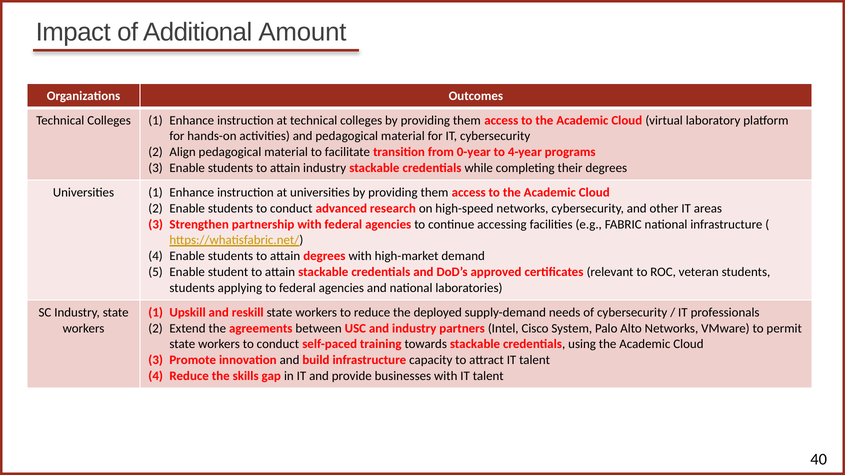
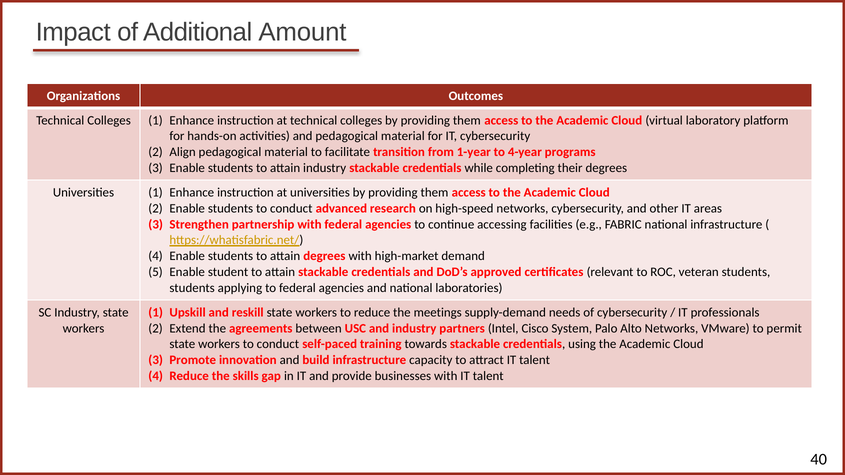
0-year: 0-year -> 1-year
deployed: deployed -> meetings
